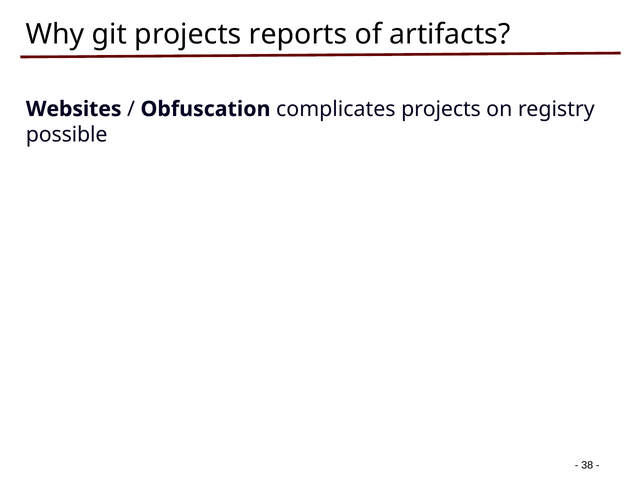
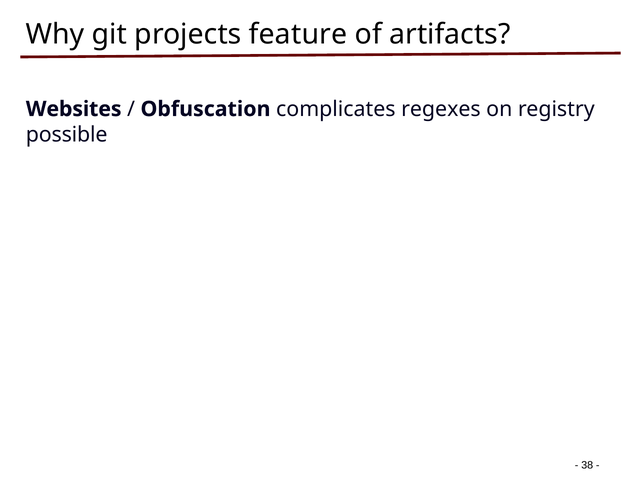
reports: reports -> feature
complicates projects: projects -> regexes
